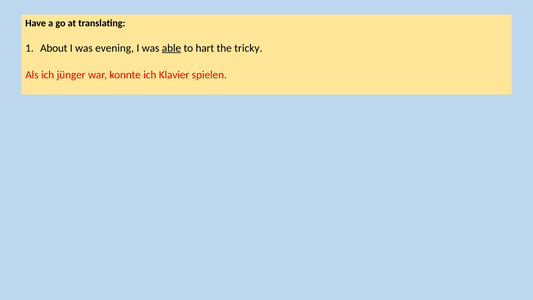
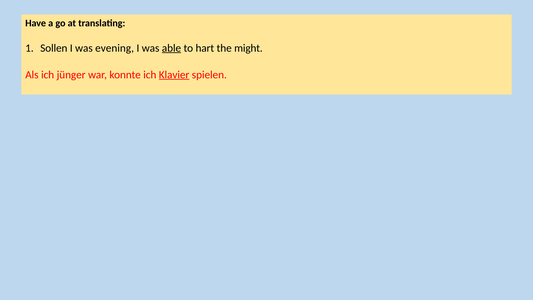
About: About -> Sollen
tricky: tricky -> might
Klavier underline: none -> present
